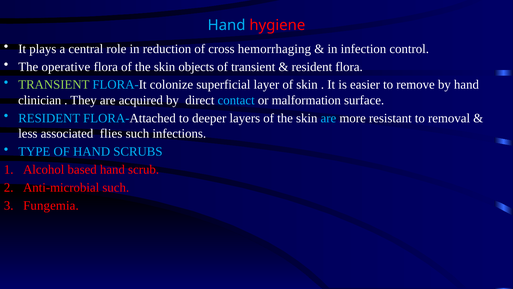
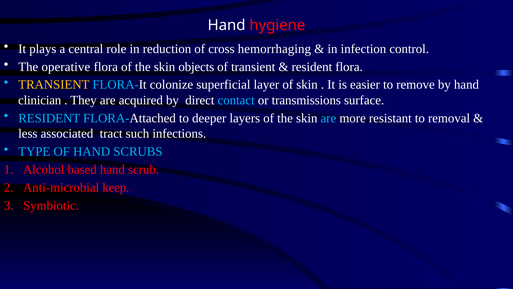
Hand at (227, 25) colour: light blue -> white
TRANSIENT at (54, 85) colour: light green -> yellow
malformation: malformation -> transmissions
flies: flies -> tract
Anti-microbial such: such -> keep
Fungemia: Fungemia -> Symbiotic
